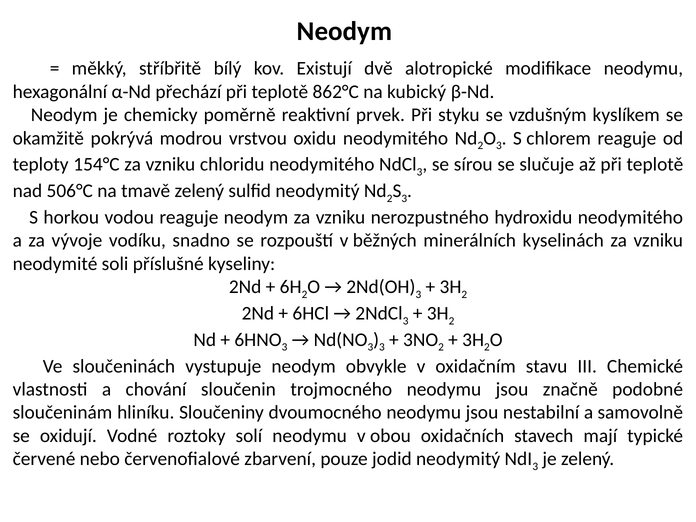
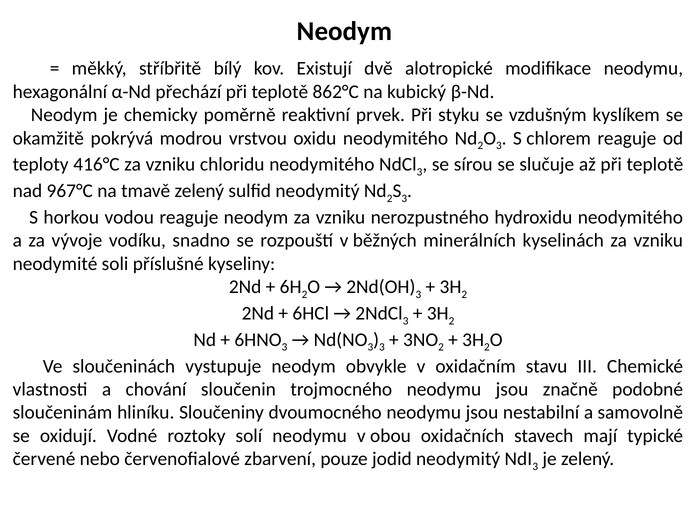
154°C: 154°C -> 416°C
506°C: 506°C -> 967°C
